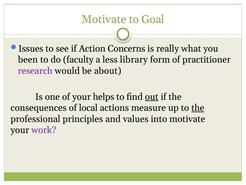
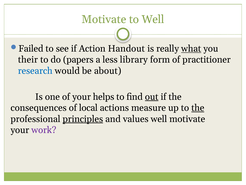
to Goal: Goal -> Well
Issues: Issues -> Failed
Concerns: Concerns -> Handout
what underline: none -> present
been: been -> their
faculty: faculty -> papers
research colour: purple -> blue
principles underline: none -> present
values into: into -> well
